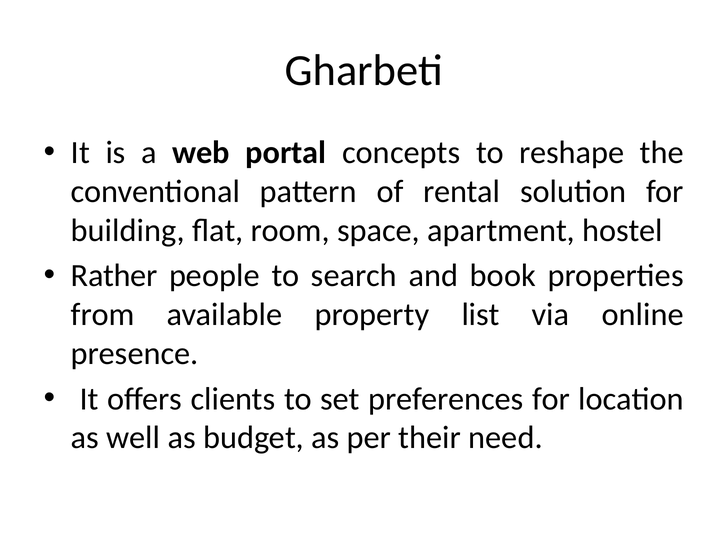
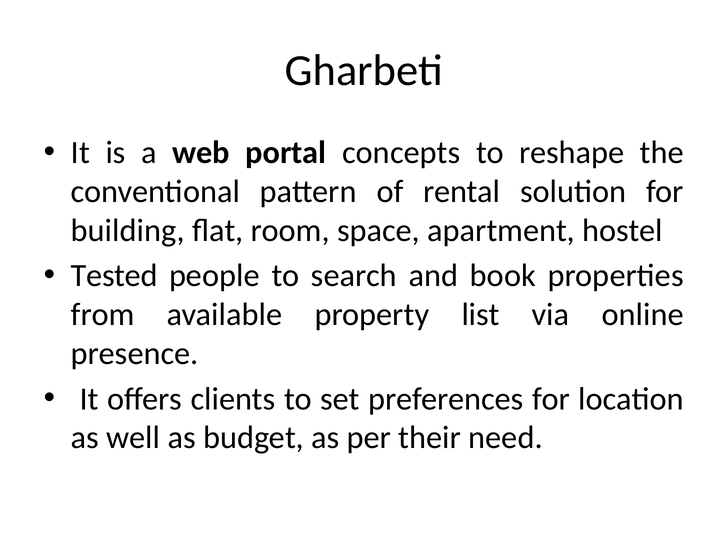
Rather: Rather -> Tested
